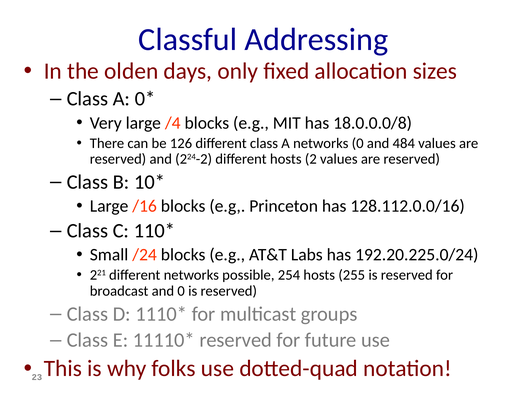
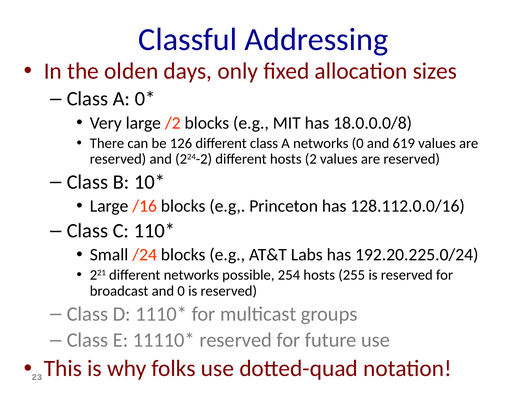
/4: /4 -> /2
484: 484 -> 619
